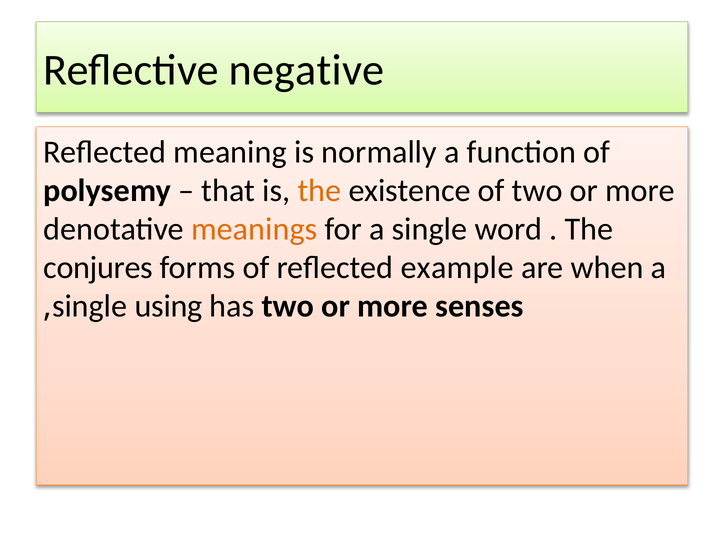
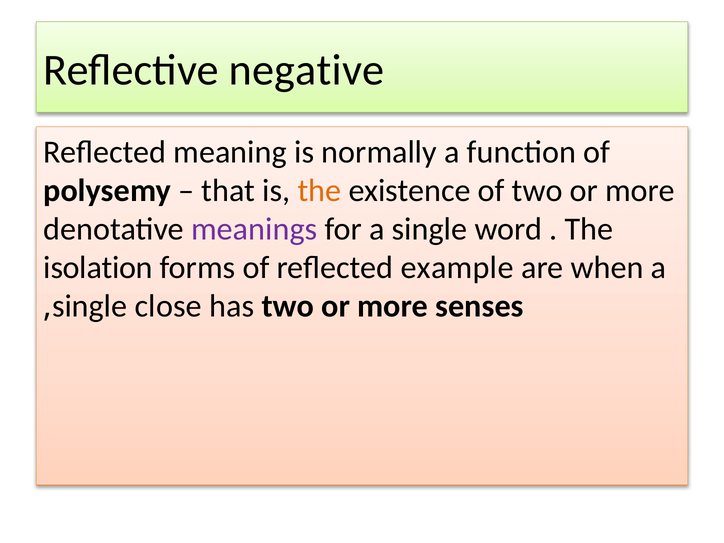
meanings colour: orange -> purple
conjures: conjures -> isolation
using: using -> close
